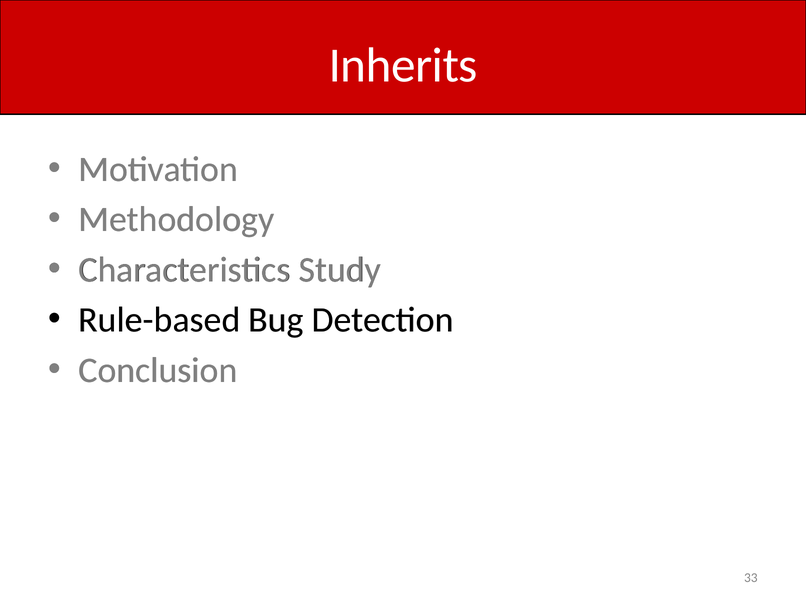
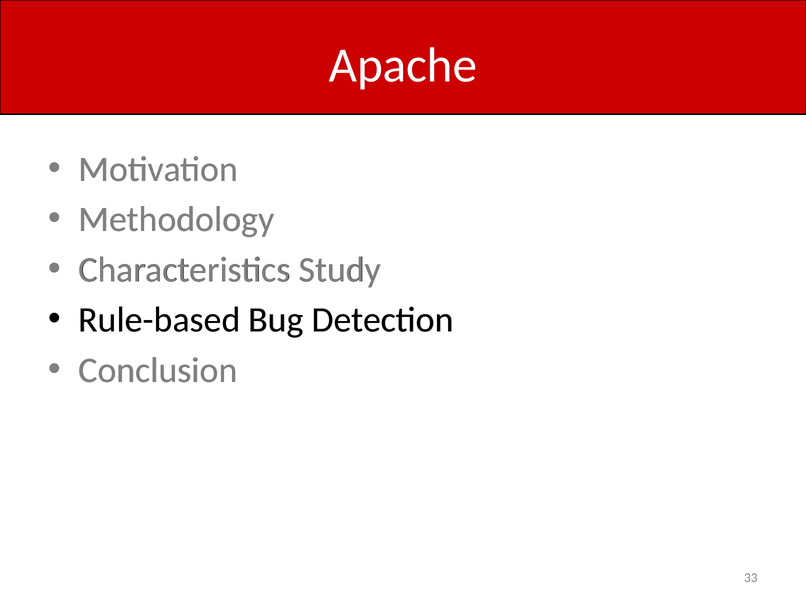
Inherits: Inherits -> Apache
